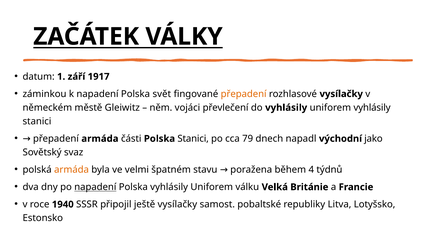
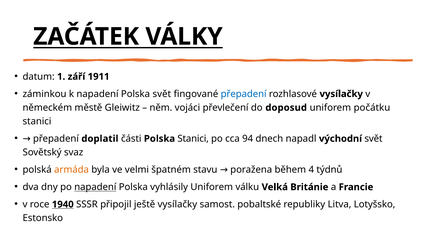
1917: 1917 -> 1911
přepadení at (244, 94) colour: orange -> blue
do vyhlásily: vyhlásily -> doposud
uniforem vyhlásily: vyhlásily -> počátku
přepadení armáda: armáda -> doplatil
79: 79 -> 94
východní jako: jako -> svět
1940 underline: none -> present
